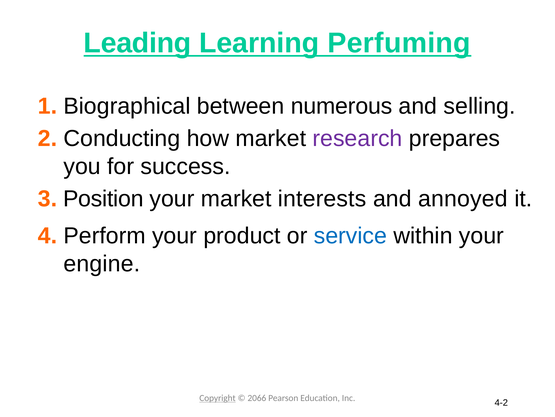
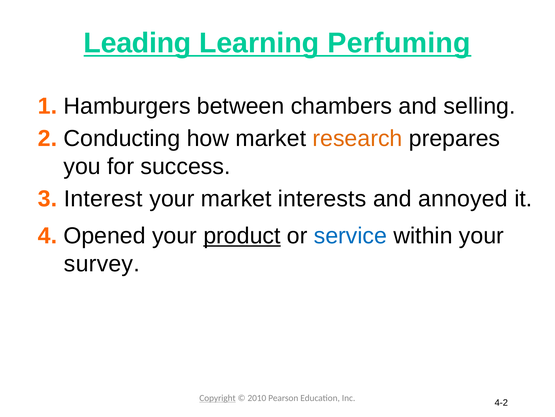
Biographical: Biographical -> Hamburgers
numerous: numerous -> chambers
research colour: purple -> orange
Position: Position -> Interest
Perform: Perform -> Opened
product underline: none -> present
engine: engine -> survey
2066: 2066 -> 2010
